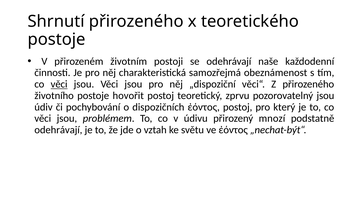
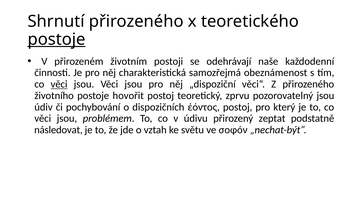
postoje at (57, 39) underline: none -> present
mnozí: mnozí -> zeptat
odehrávají at (58, 130): odehrávají -> následovat
ve ἐόντος: ἐόντος -> σοφόν
